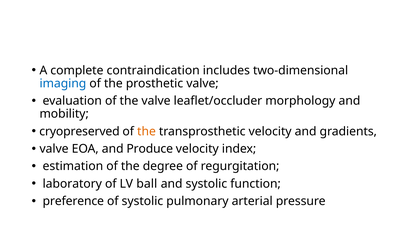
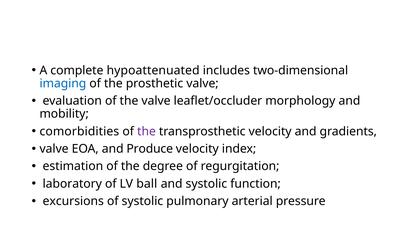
contraindication: contraindication -> hypoattenuated
cryopreserved: cryopreserved -> comorbidities
the at (146, 131) colour: orange -> purple
preference: preference -> excursions
